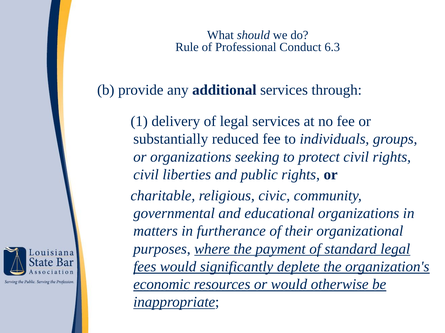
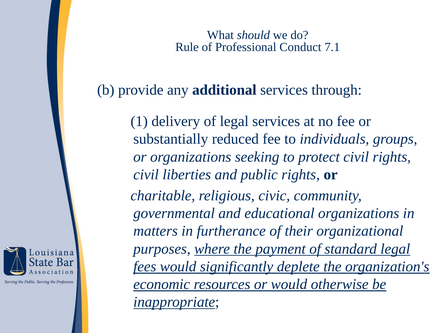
6.3: 6.3 -> 7.1
